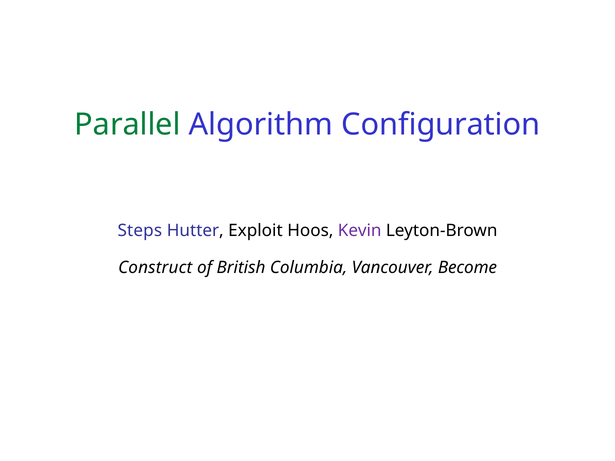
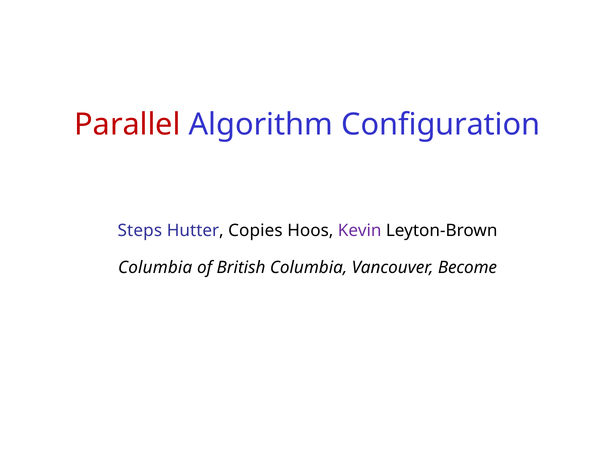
Parallel colour: green -> red
Exploit: Exploit -> Copies
Construct at (155, 268): Construct -> Columbia
